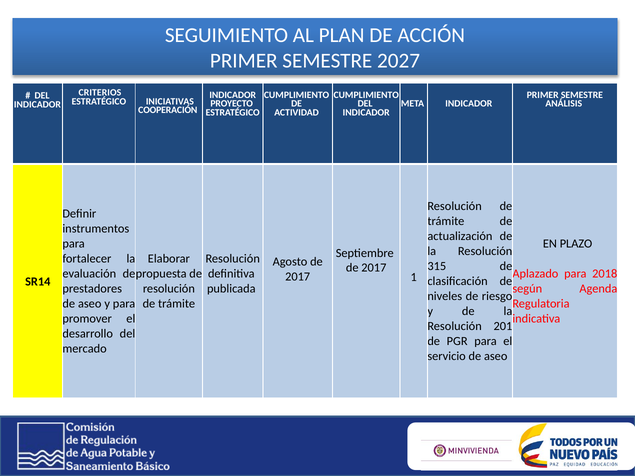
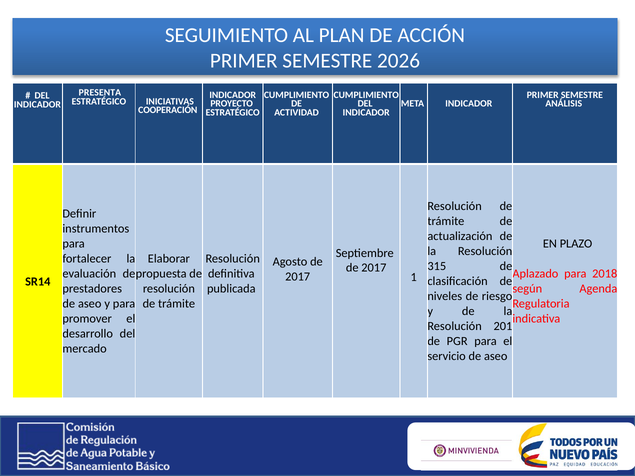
2027: 2027 -> 2026
CRITERIOS: CRITERIOS -> PRESENTA
